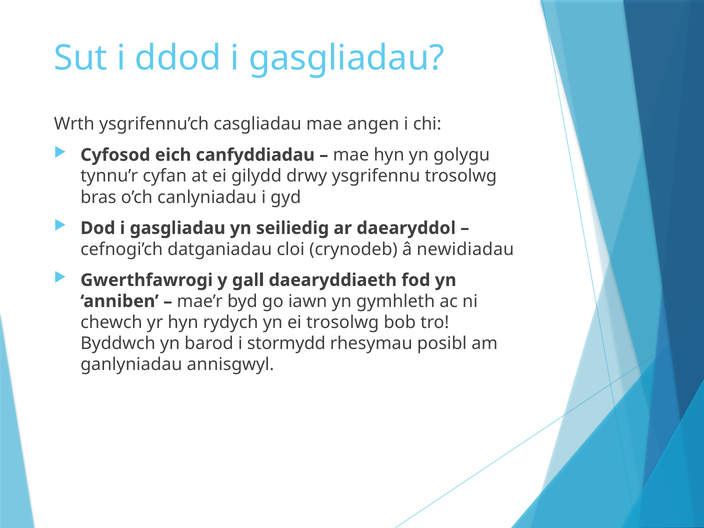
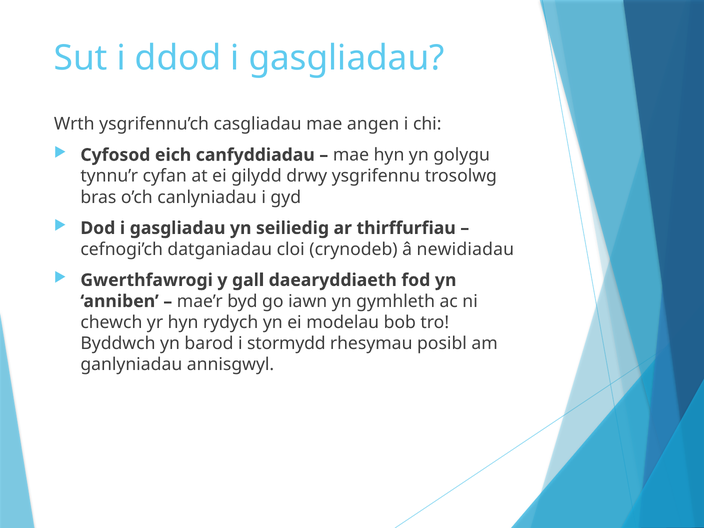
daearyddol: daearyddol -> thirffurfiau
ei trosolwg: trosolwg -> modelau
